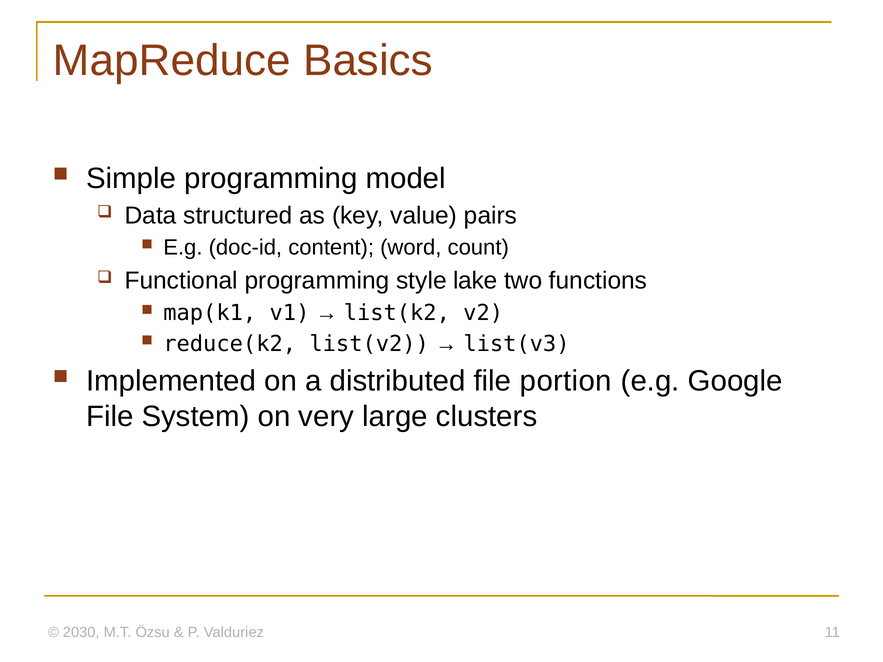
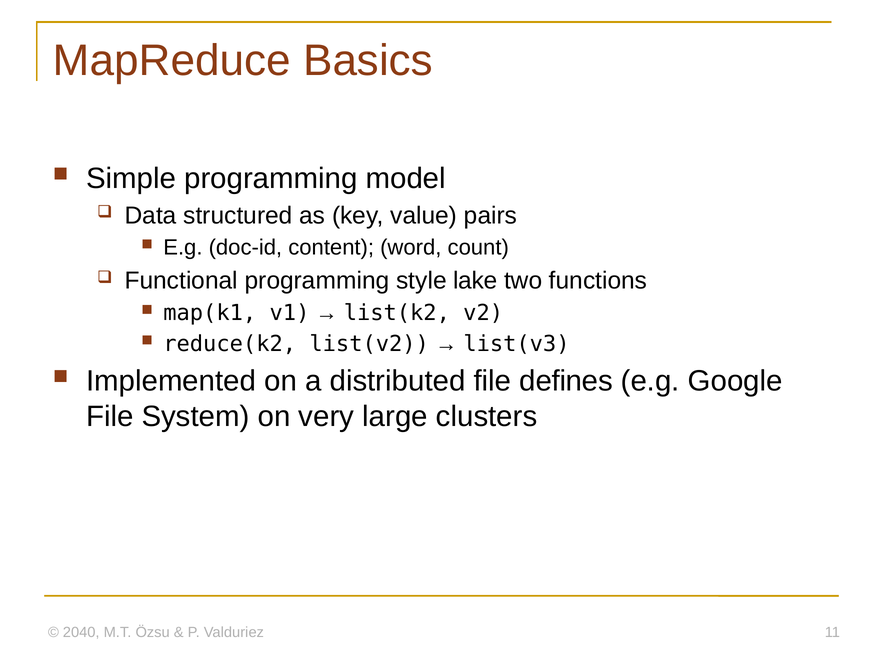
portion: portion -> defines
2030: 2030 -> 2040
